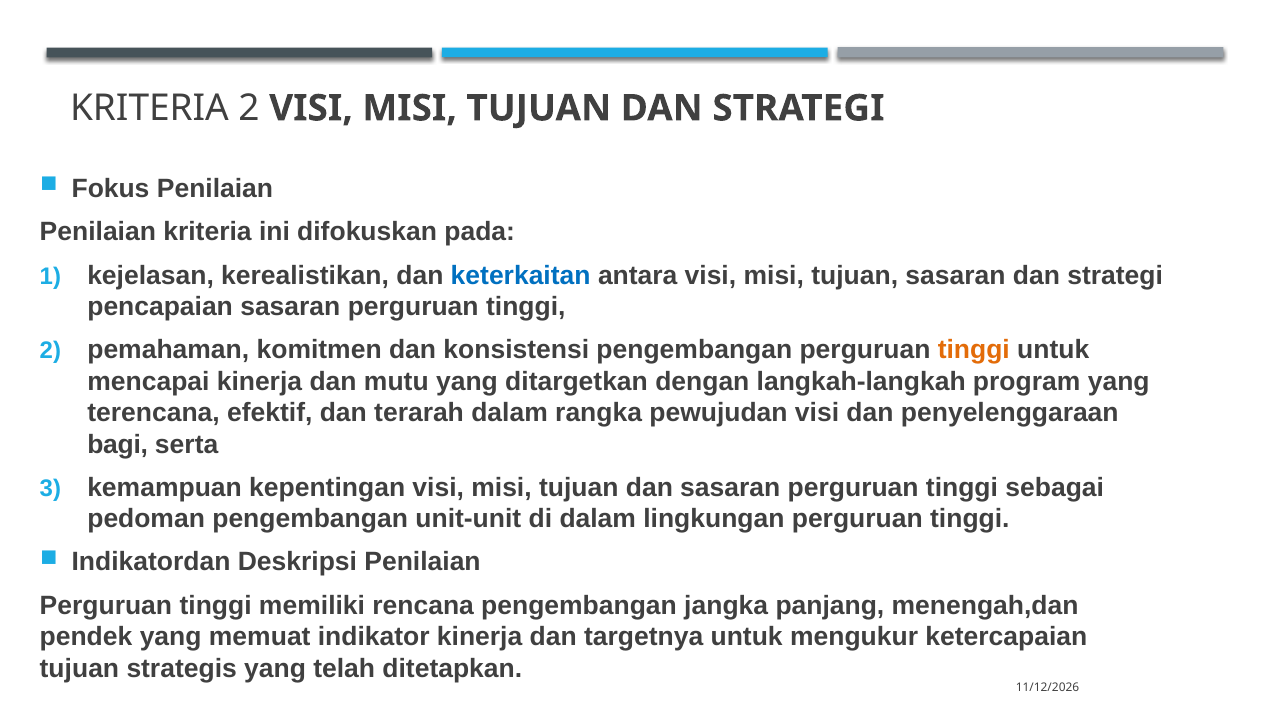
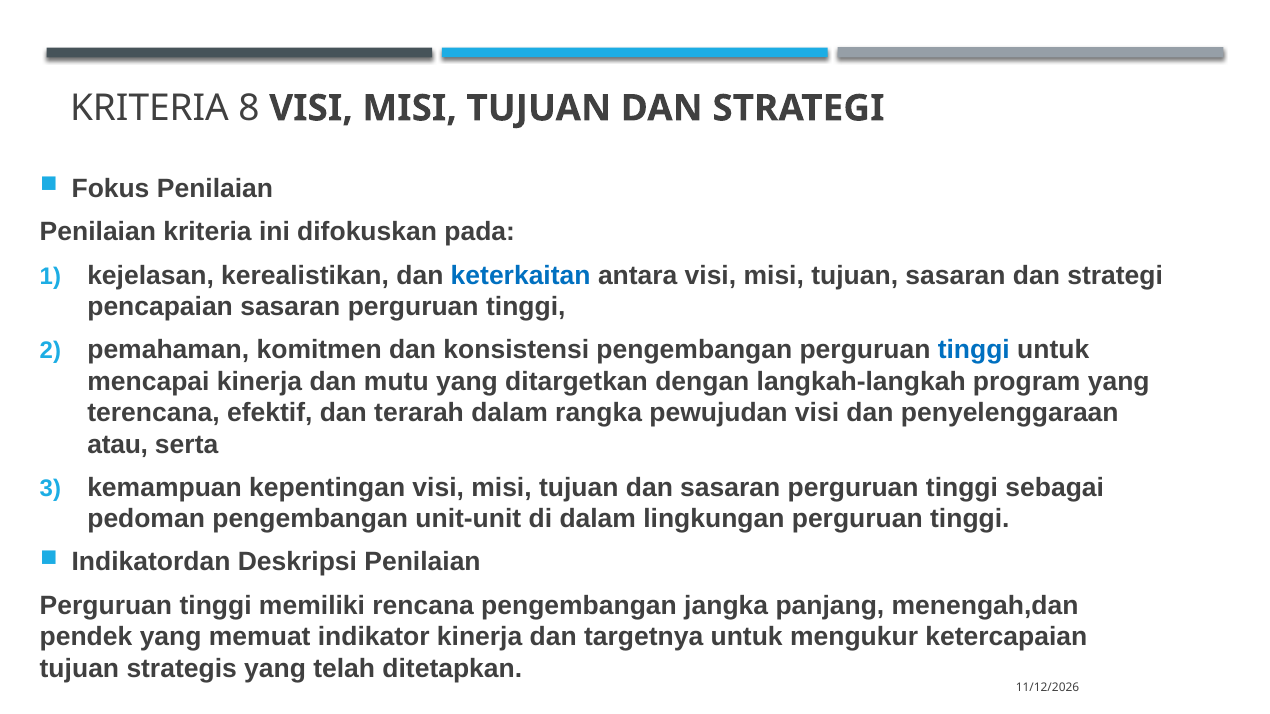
KRITERIA 2: 2 -> 8
tinggi at (974, 350) colour: orange -> blue
bagi: bagi -> atau
